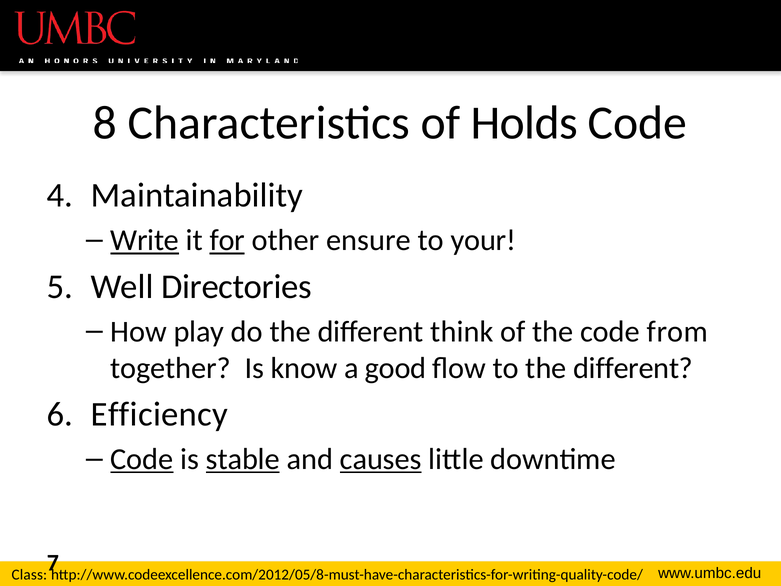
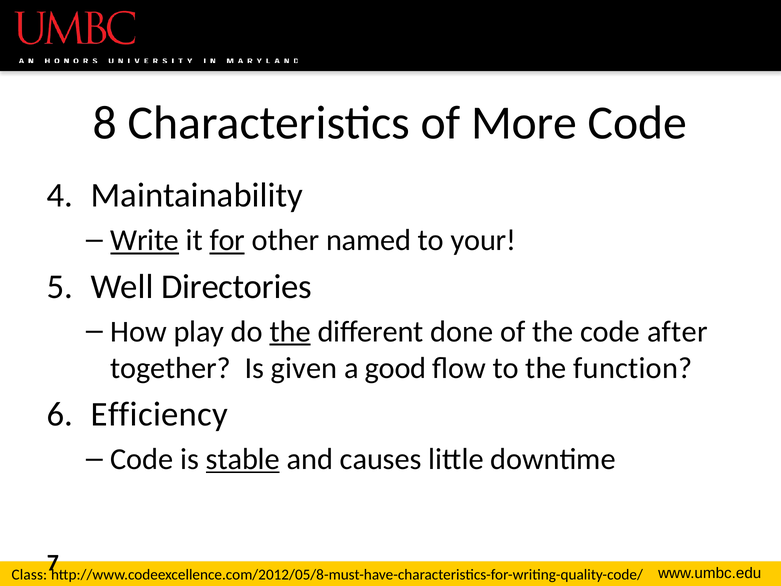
Holds: Holds -> More
ensure: ensure -> named
the at (290, 331) underline: none -> present
think: think -> done
from: from -> after
know: know -> given
to the different: different -> function
Code at (142, 459) underline: present -> none
causes underline: present -> none
